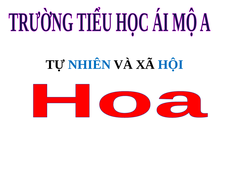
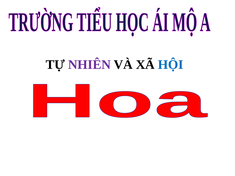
NHIÊN colour: blue -> purple
